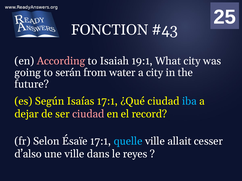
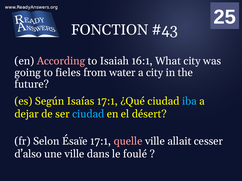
19:1: 19:1 -> 16:1
serán: serán -> fieles
ciudad at (88, 114) colour: pink -> light blue
record: record -> désert
quelle colour: light blue -> pink
reyes: reyes -> foulé
